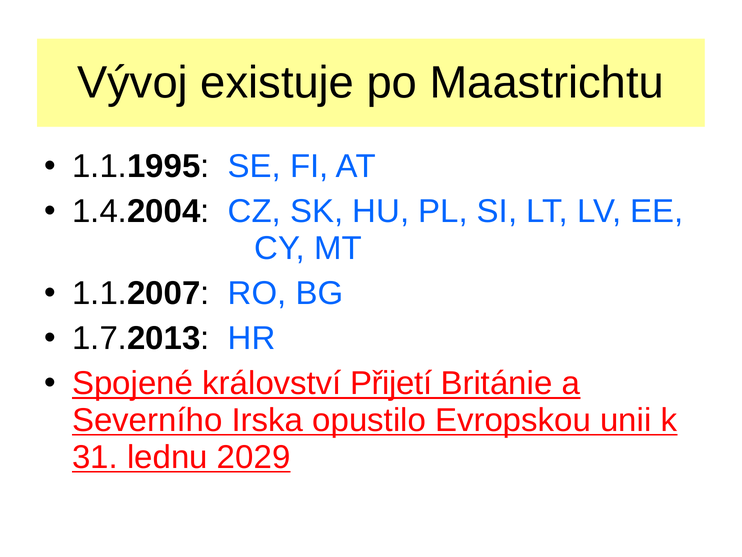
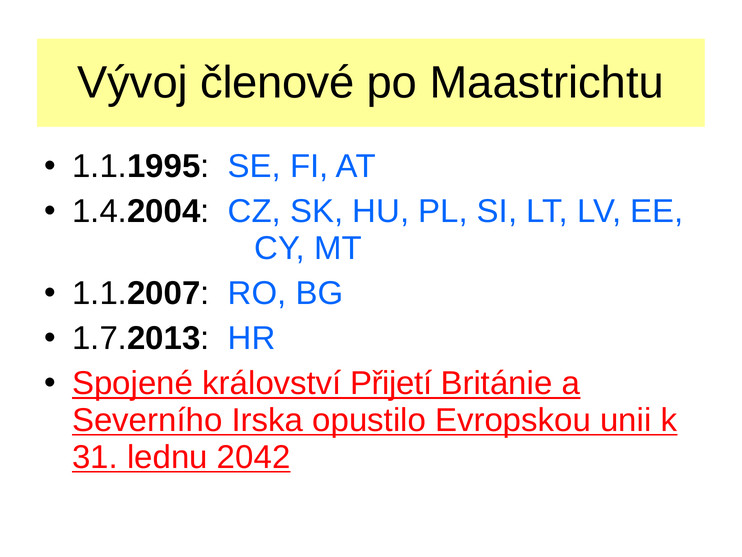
existuje: existuje -> členové
2029: 2029 -> 2042
